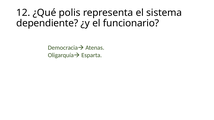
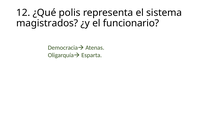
dependiente: dependiente -> magistrados
